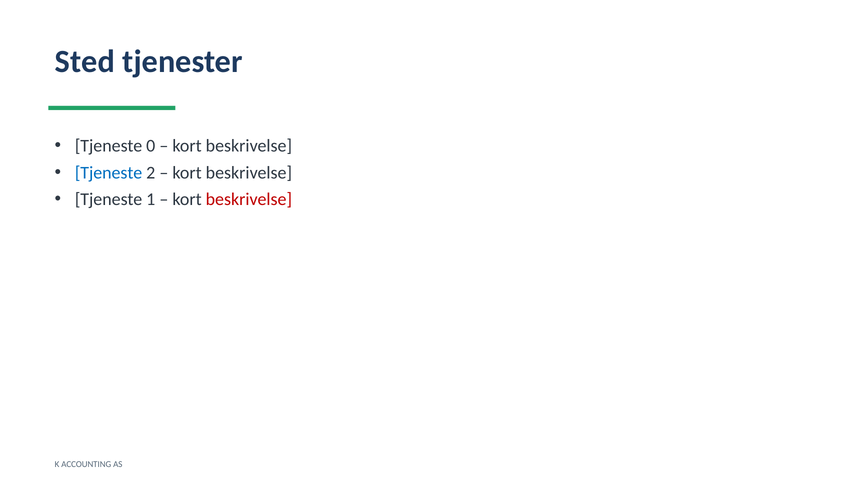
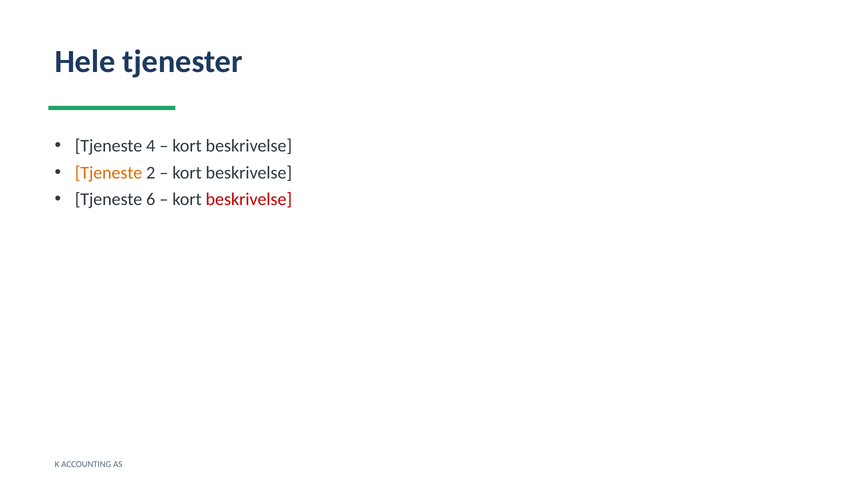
Sted: Sted -> Hele
0: 0 -> 4
Tjeneste at (109, 173) colour: blue -> orange
1: 1 -> 6
